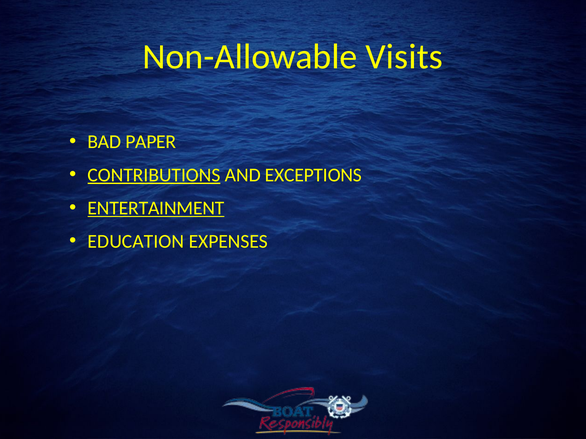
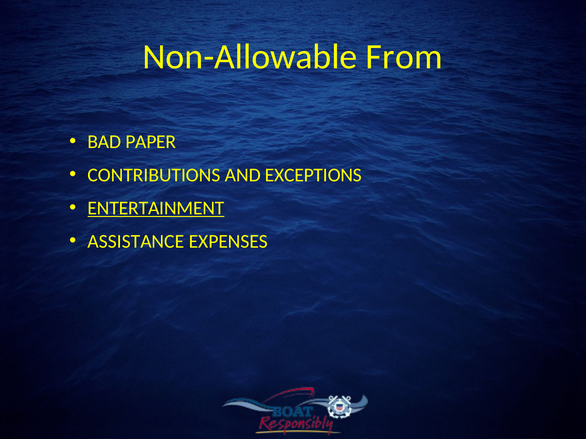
Visits: Visits -> From
CONTRIBUTIONS underline: present -> none
EDUCATION: EDUCATION -> ASSISTANCE
